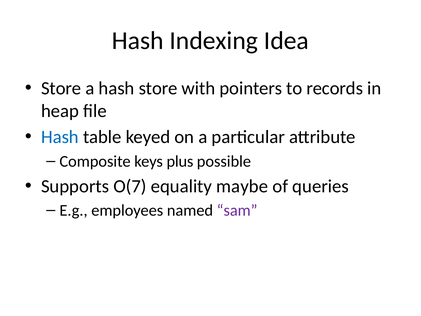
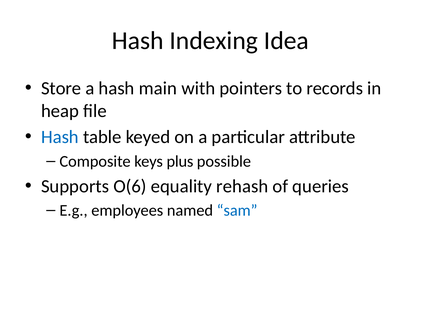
hash store: store -> main
O(7: O(7 -> O(6
maybe: maybe -> rehash
sam colour: purple -> blue
